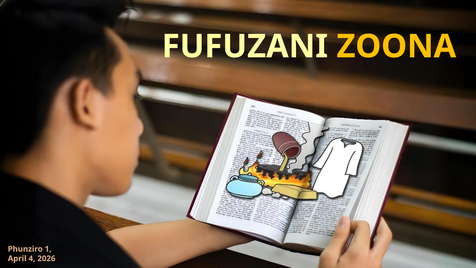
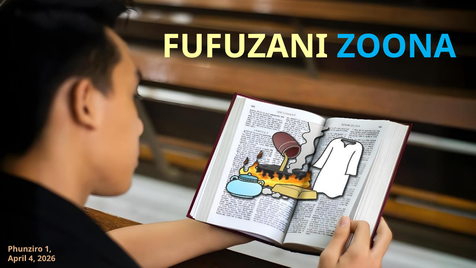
ZOONA colour: yellow -> light blue
